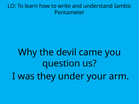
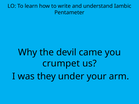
question: question -> crumpet
